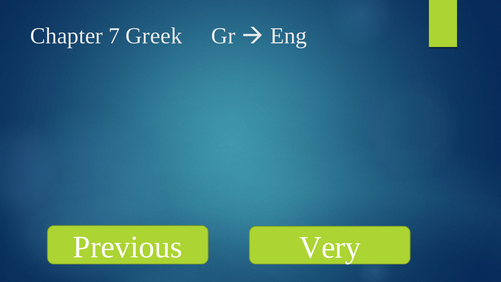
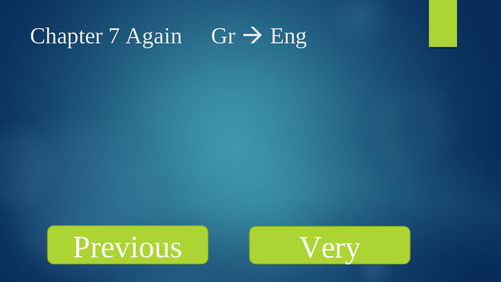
Greek: Greek -> Again
